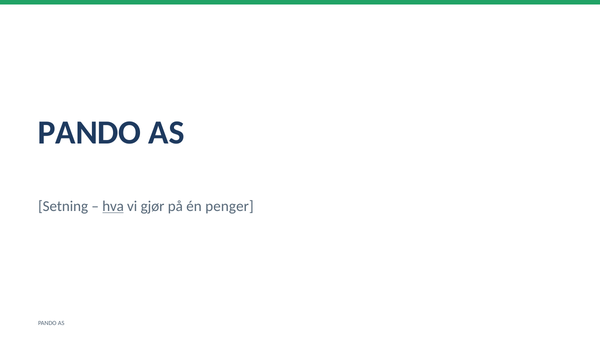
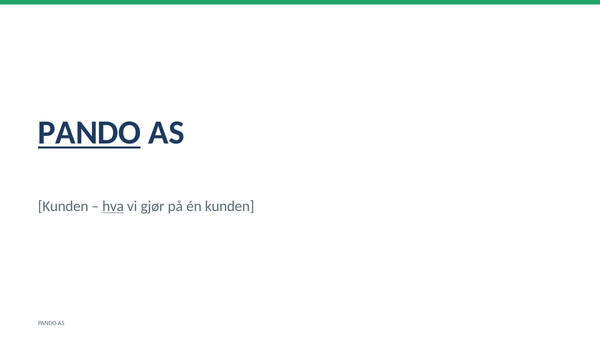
PANDO at (89, 133) underline: none -> present
Setning at (63, 207): Setning -> Kunden
én penger: penger -> kunden
